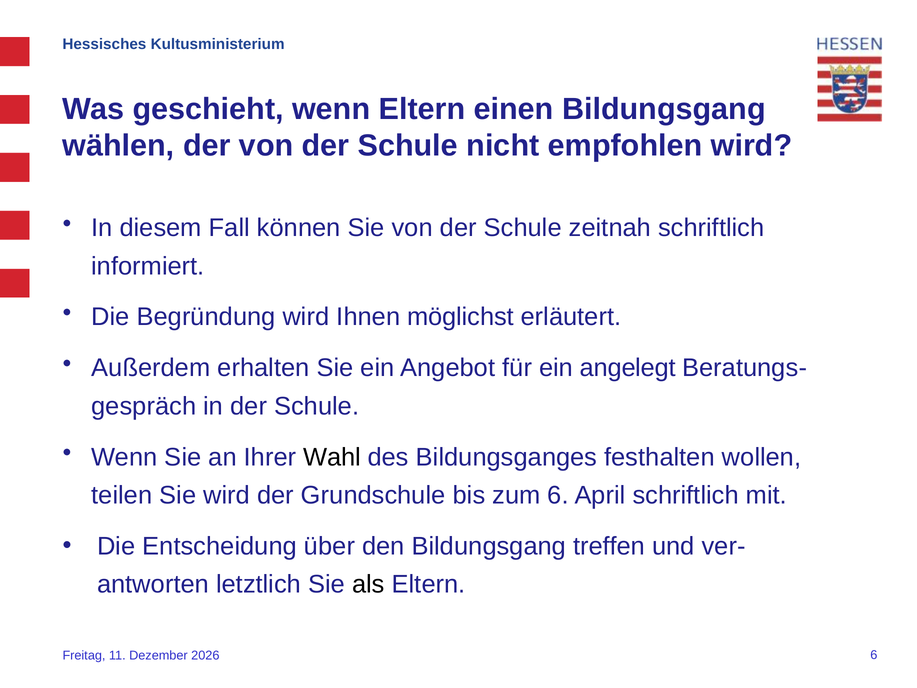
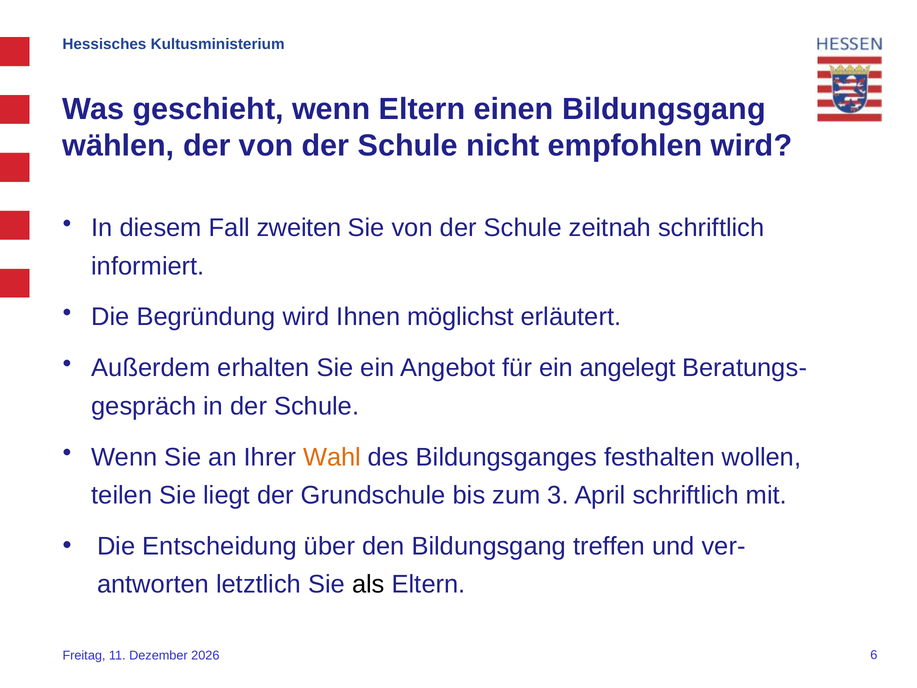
können: können -> zweiten
Wahl colour: black -> orange
Sie wird: wird -> liegt
zum 6: 6 -> 3
